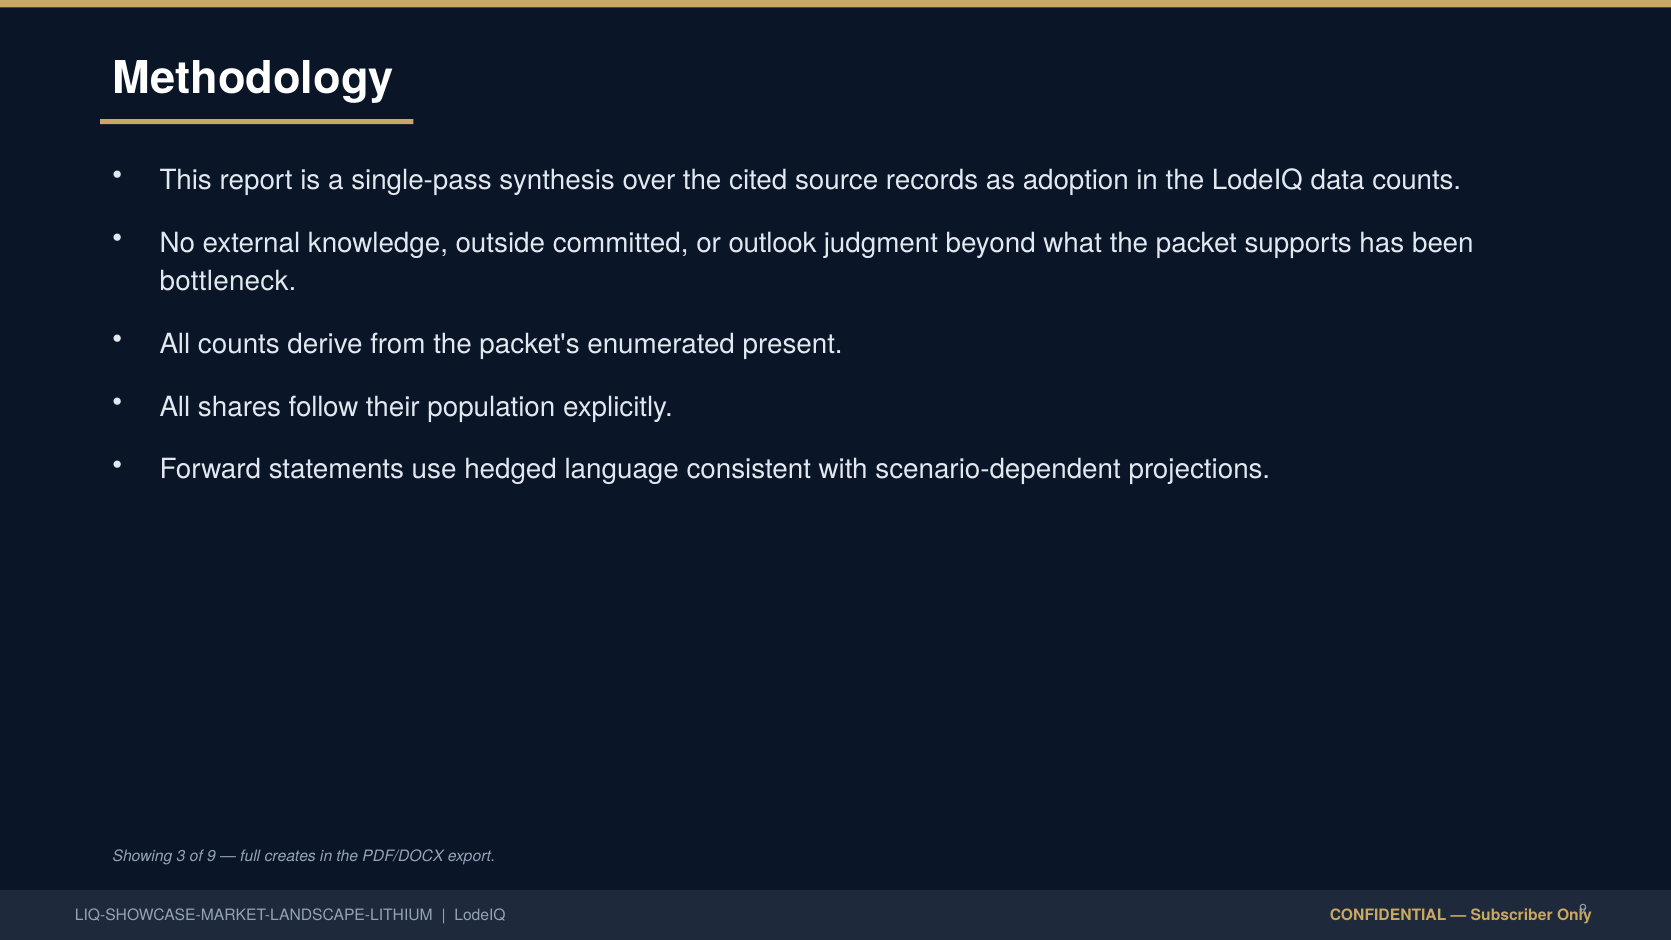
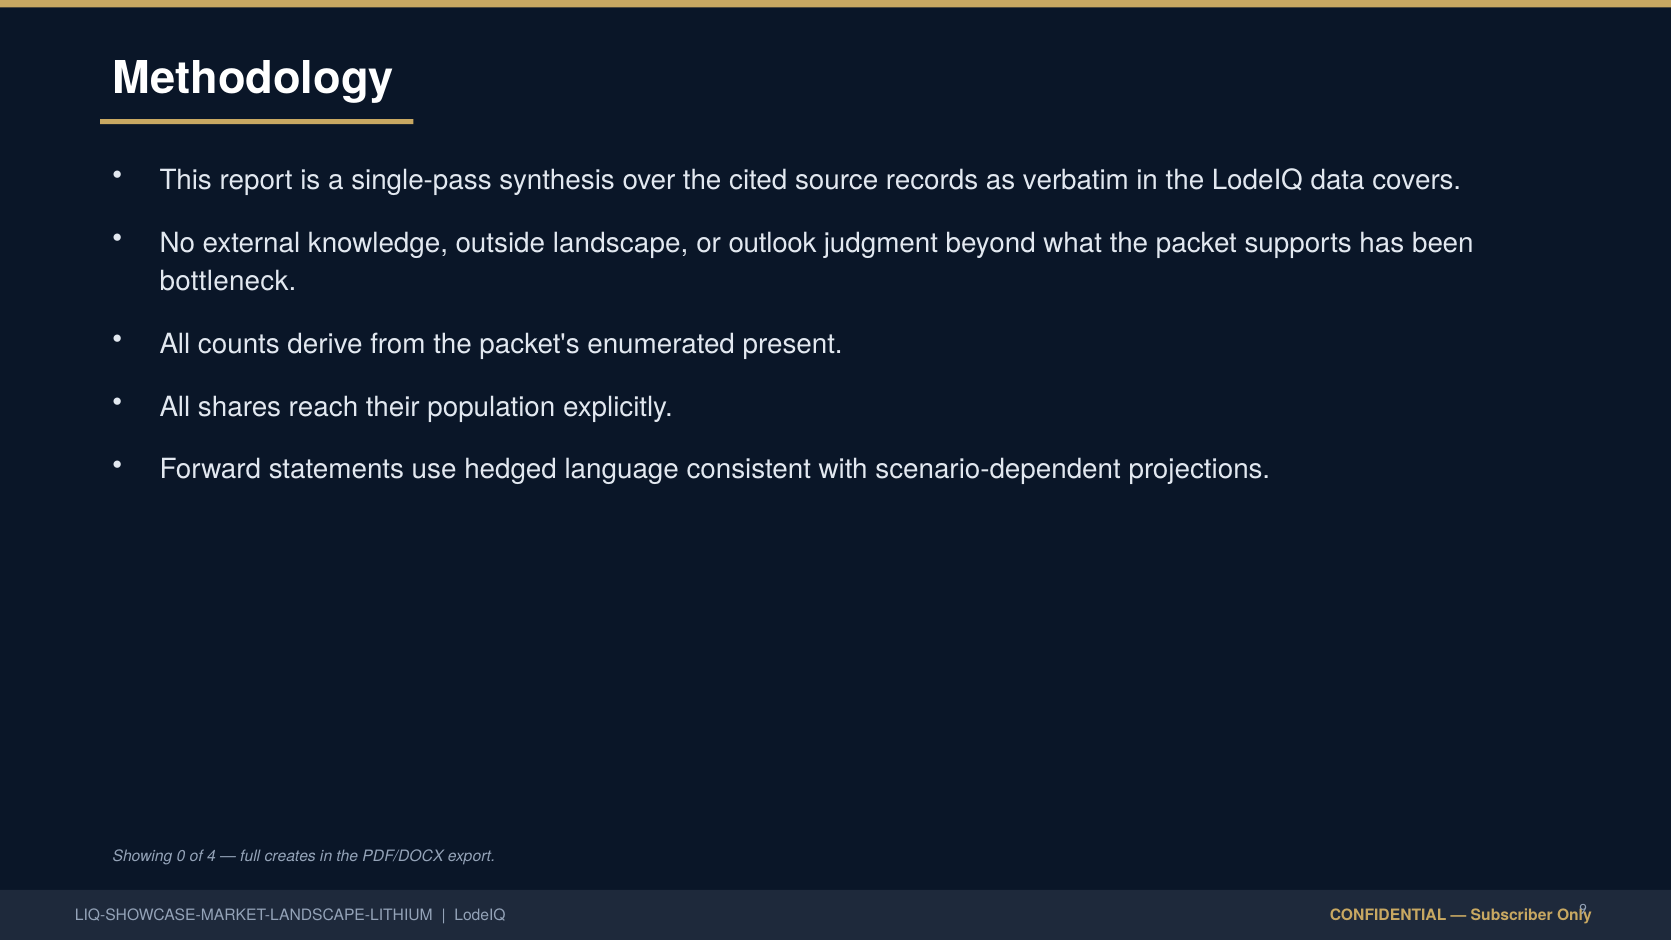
adoption: adoption -> verbatim
data counts: counts -> covers
committed: committed -> landscape
follow: follow -> reach
3: 3 -> 0
of 9: 9 -> 4
